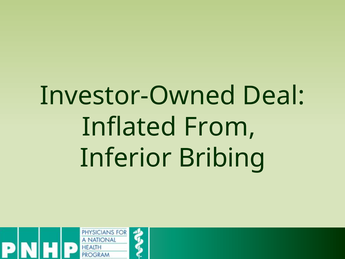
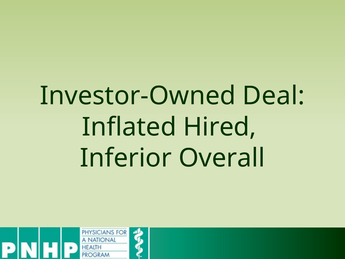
From: From -> Hired
Bribing: Bribing -> Overall
